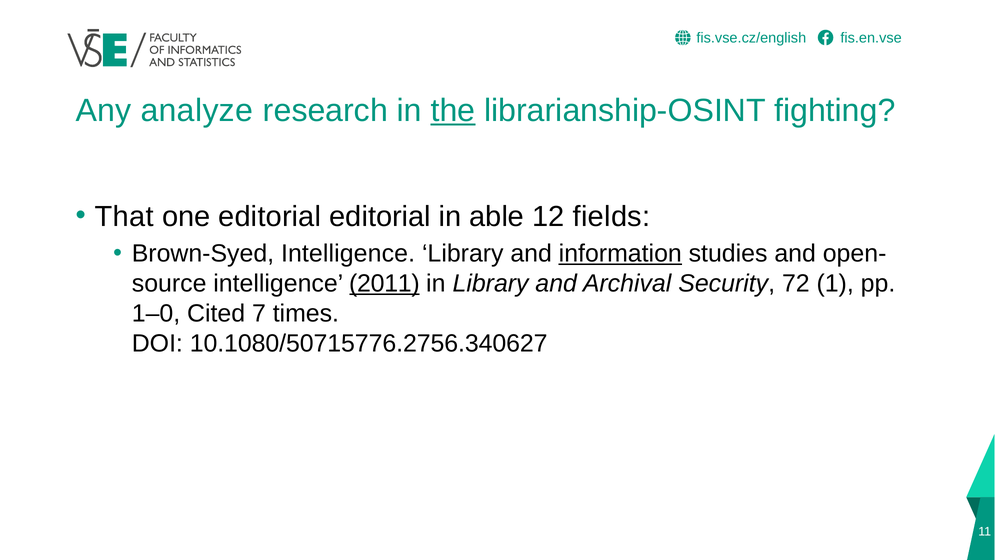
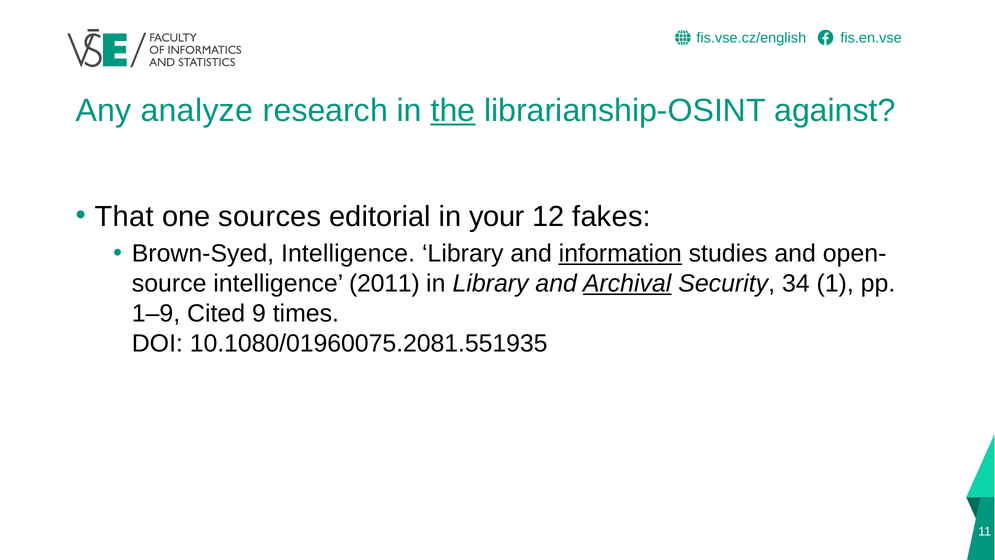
fighting: fighting -> against
one editorial: editorial -> sources
able: able -> your
fields: fields -> fakes
2011 underline: present -> none
Archival underline: none -> present
72: 72 -> 34
1–0: 1–0 -> 1–9
7: 7 -> 9
10.1080/50715776.2756.340627: 10.1080/50715776.2756.340627 -> 10.1080/01960075.2081.551935
